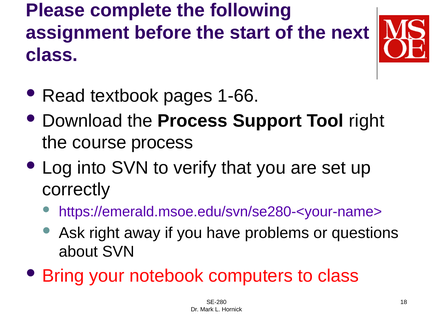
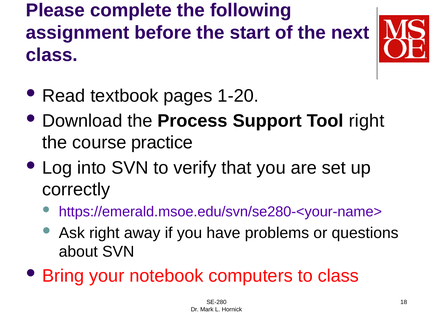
1-66: 1-66 -> 1-20
course process: process -> practice
